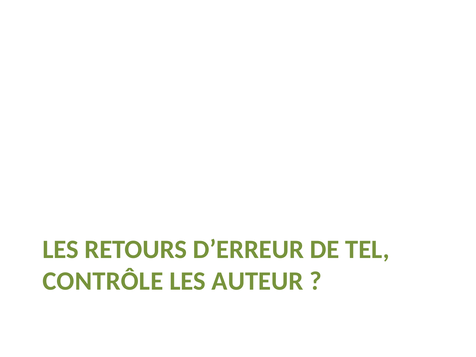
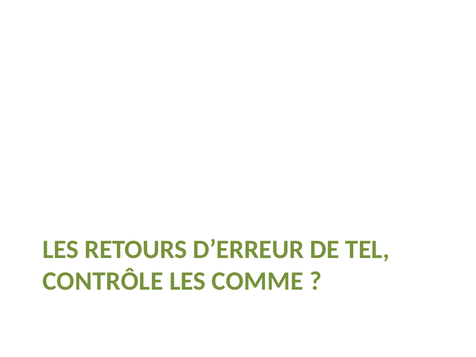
AUTEUR: AUTEUR -> COMME
